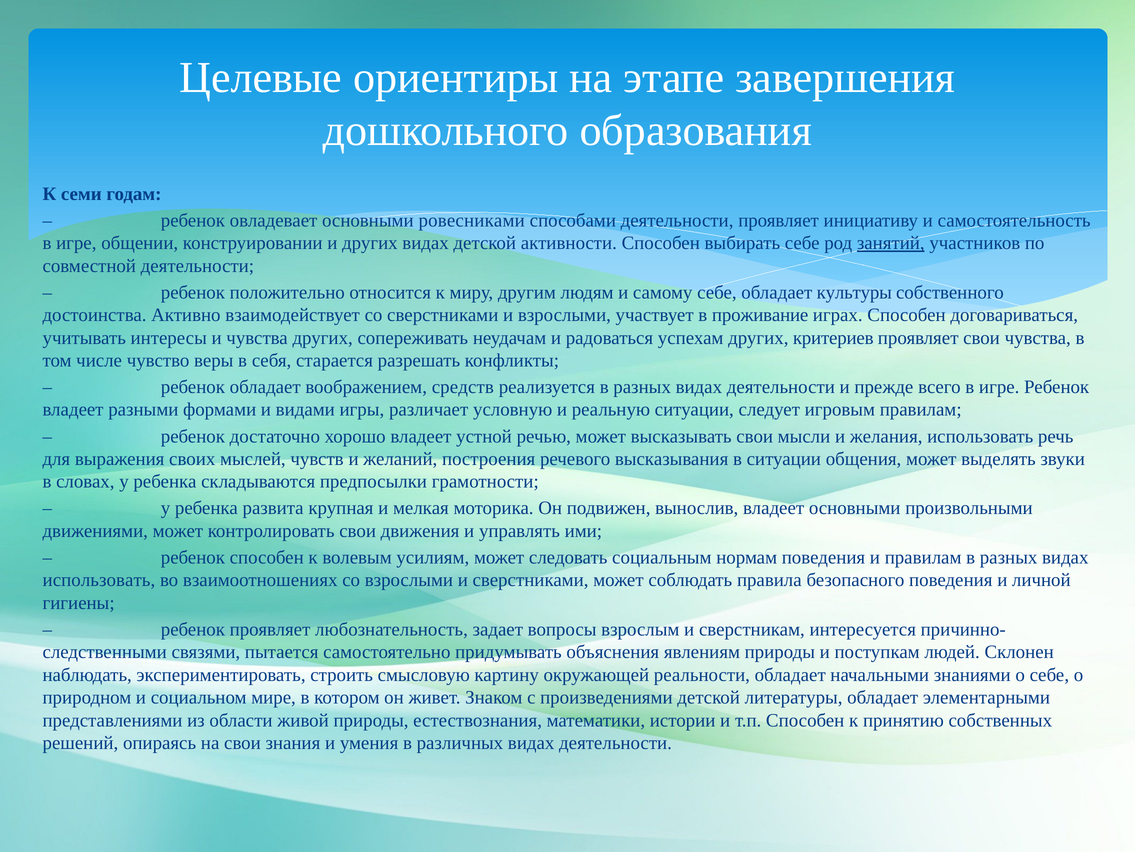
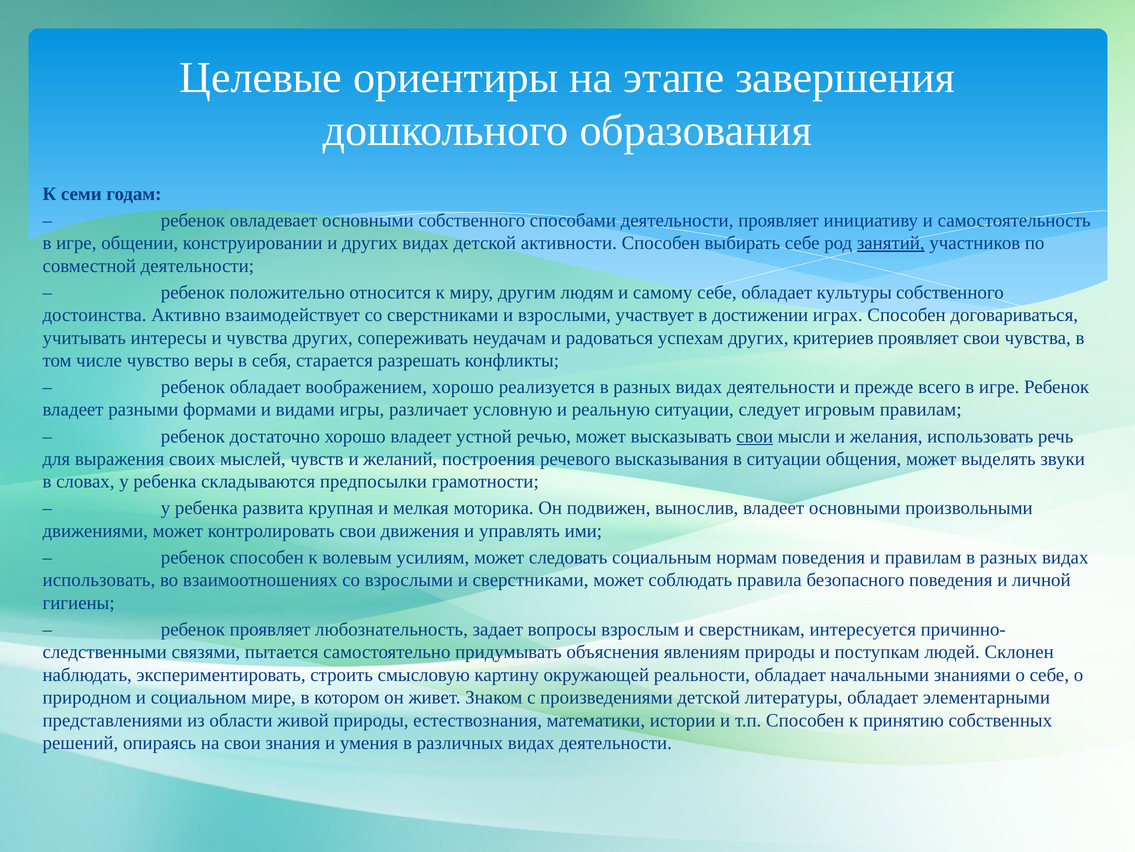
основными ровесниками: ровесниками -> собственного
проживание: проживание -> достижении
воображением средств: средств -> хорошо
свои at (755, 436) underline: none -> present
